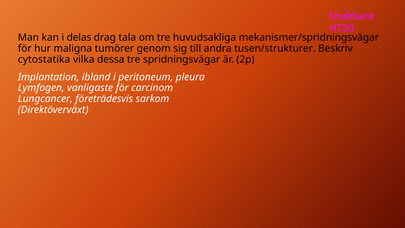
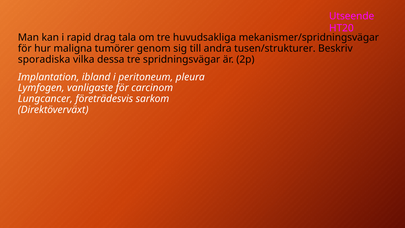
Snabbare: Snabbare -> Utseende
delas: delas -> rapid
cytostatika: cytostatika -> sporadiska
